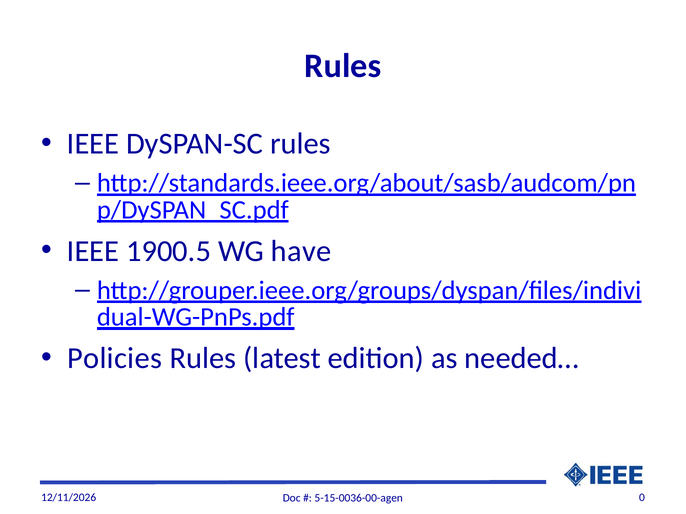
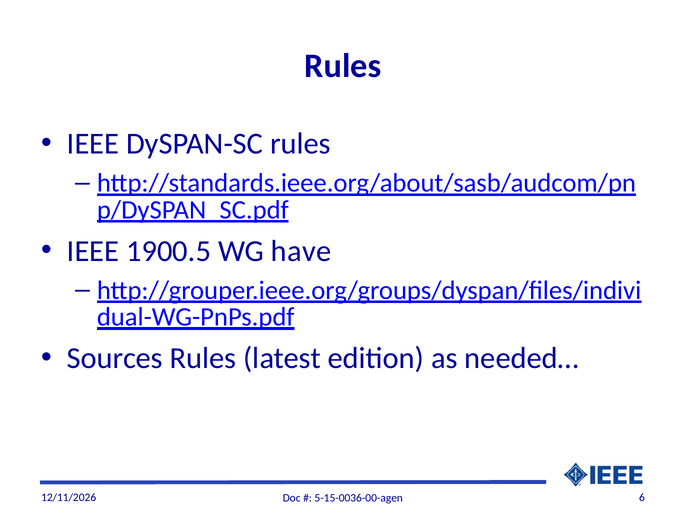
Policies: Policies -> Sources
0: 0 -> 6
